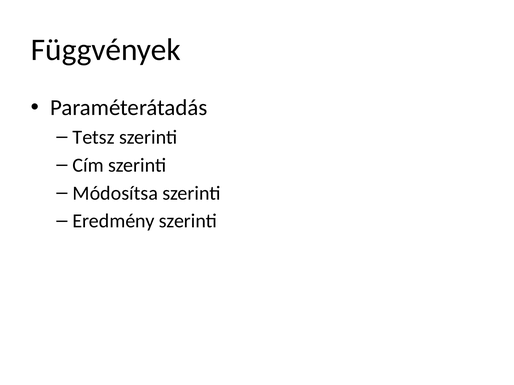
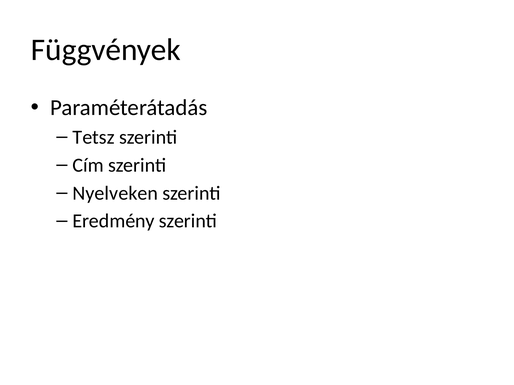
Módosítsa: Módosítsa -> Nyelveken
